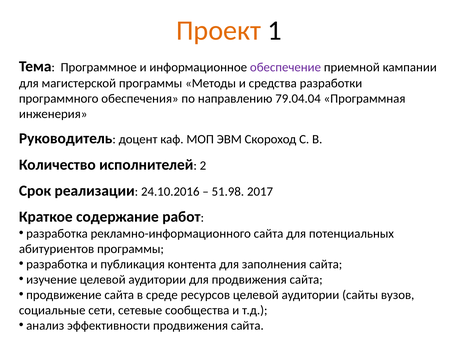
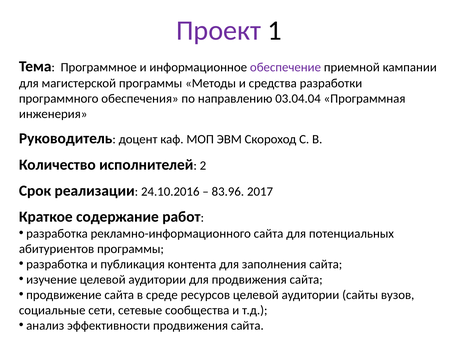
Проект colour: orange -> purple
79.04.04: 79.04.04 -> 03.04.04
51.98: 51.98 -> 83.96
